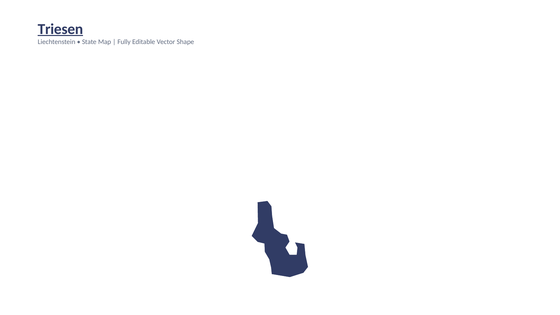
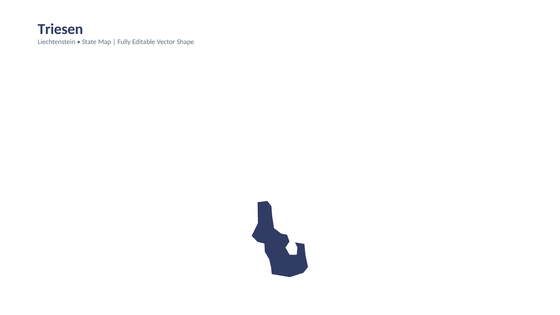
Triesen underline: present -> none
